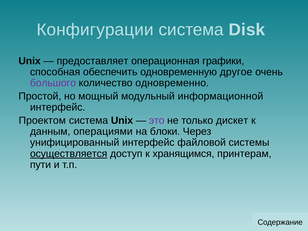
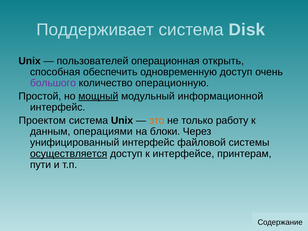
Конфигурации: Конфигурации -> Поддерживает
предоставляет: предоставляет -> пользователей
графики: графики -> открыть
одновременную другое: другое -> доступ
одновременно: одновременно -> операционную
мощный underline: none -> present
это colour: purple -> orange
дискет: дискет -> работу
хранящимся: хранящимся -> интерфейсе
